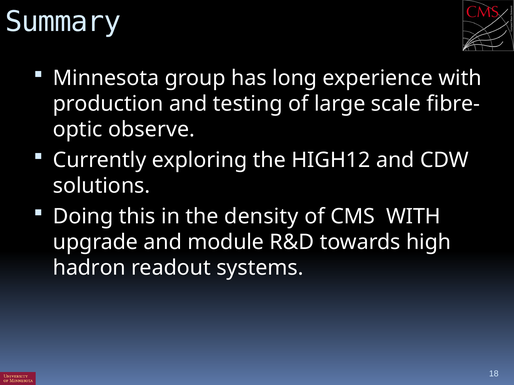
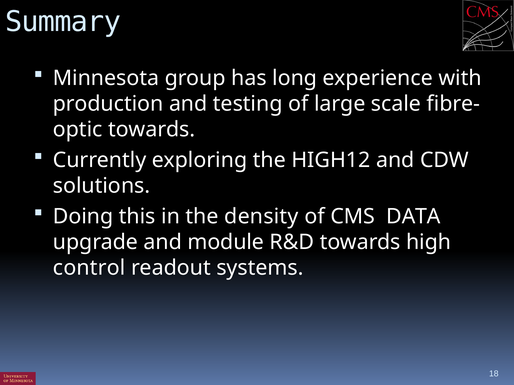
observe at (152, 130): observe -> towards
CMS WITH: WITH -> DATA
hadron: hadron -> control
